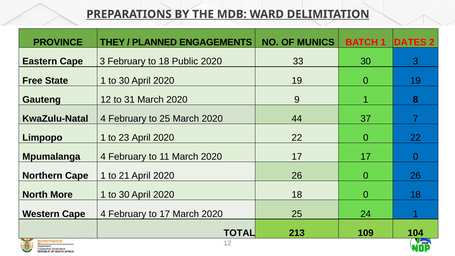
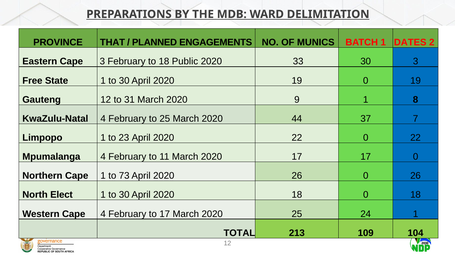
THEY: THEY -> THAT
21: 21 -> 73
More: More -> Elect
